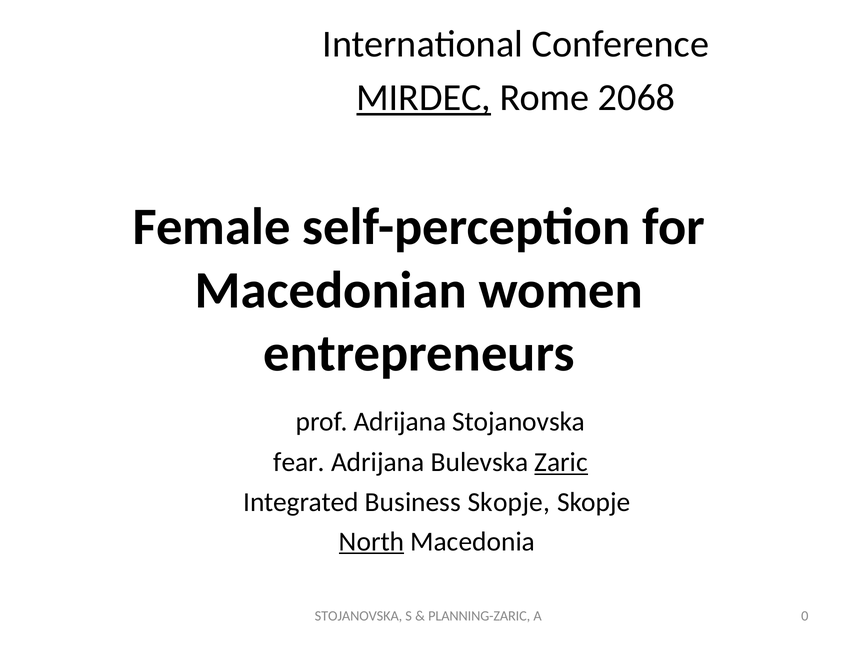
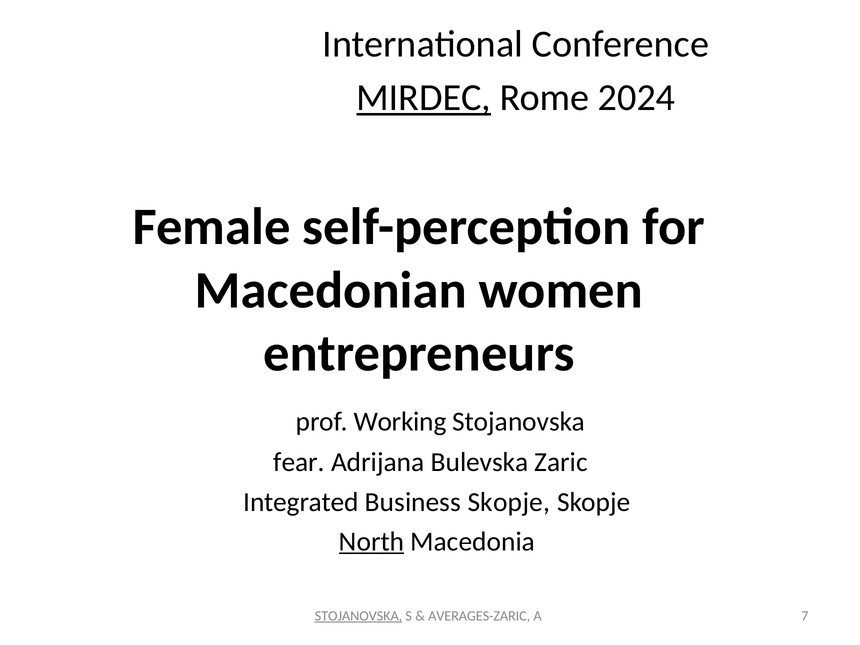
2068: 2068 -> 2024
prof Adrijana: Adrijana -> Working
Zaric underline: present -> none
STOJANOVSKA at (359, 616) underline: none -> present
PLANNING-ZARIC: PLANNING-ZARIC -> AVERAGES-ZARIC
0: 0 -> 7
